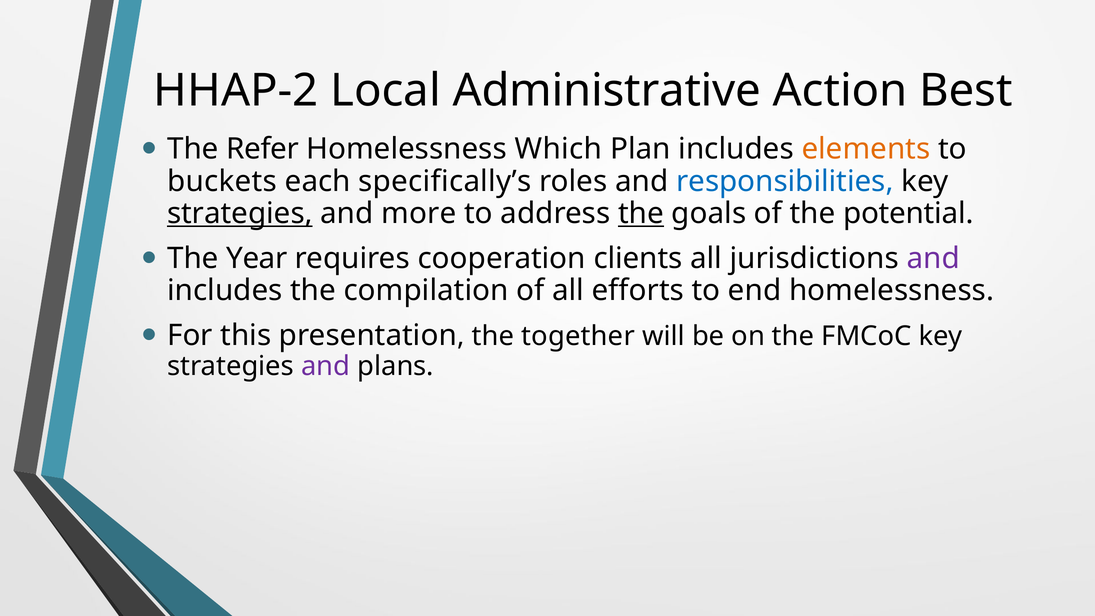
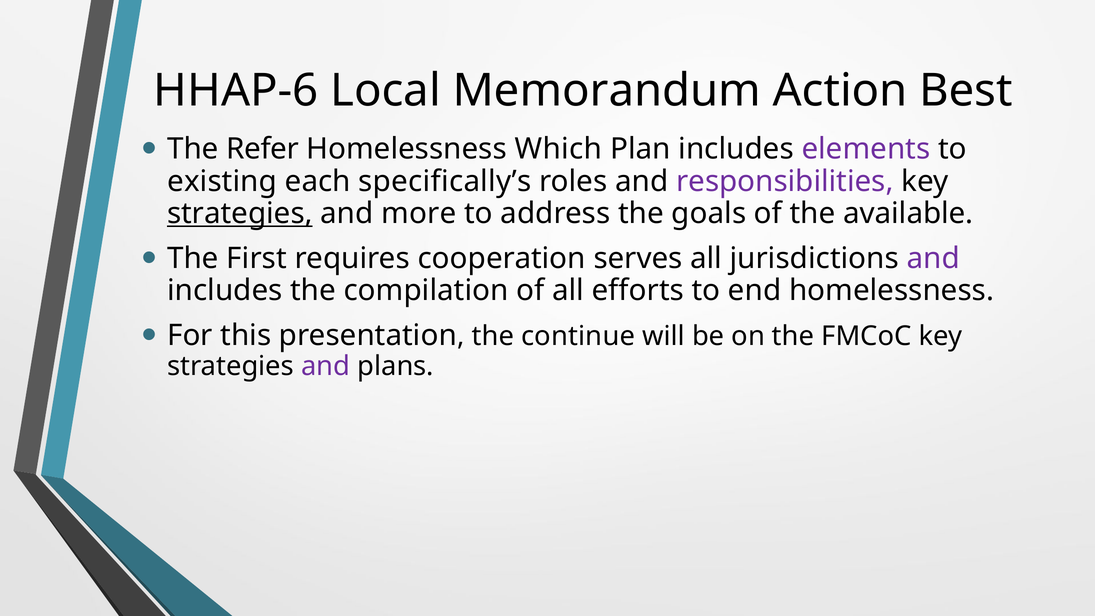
HHAP-2: HHAP-2 -> HHAP-6
Administrative: Administrative -> Memorandum
elements colour: orange -> purple
buckets: buckets -> existing
responsibilities colour: blue -> purple
the at (641, 213) underline: present -> none
potential: potential -> available
Year: Year -> First
clients: clients -> serves
together: together -> continue
